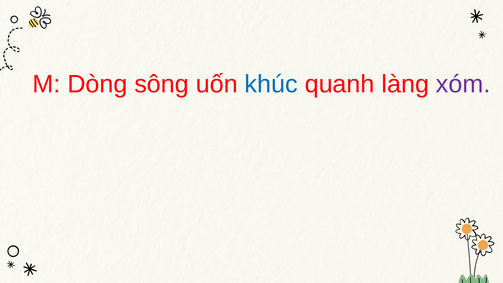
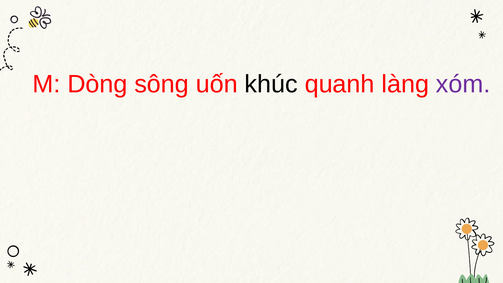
khúc colour: blue -> black
